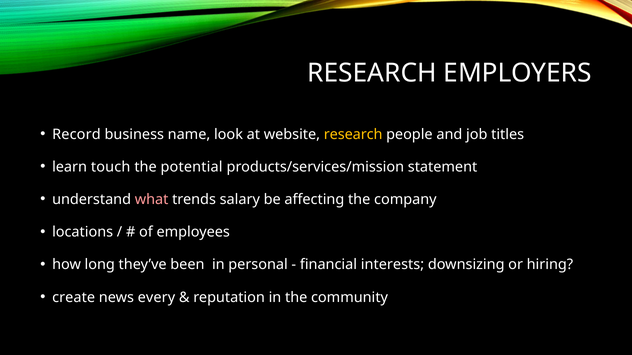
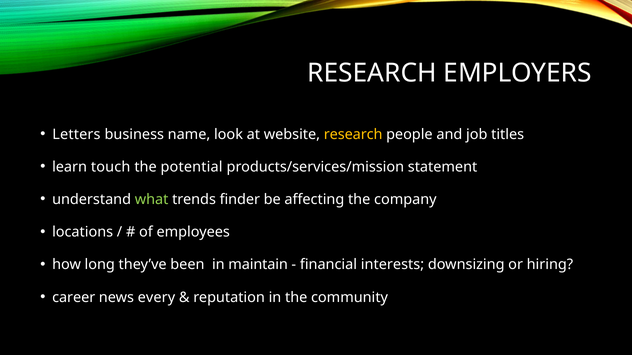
Record: Record -> Letters
what colour: pink -> light green
salary: salary -> finder
personal: personal -> maintain
create: create -> career
